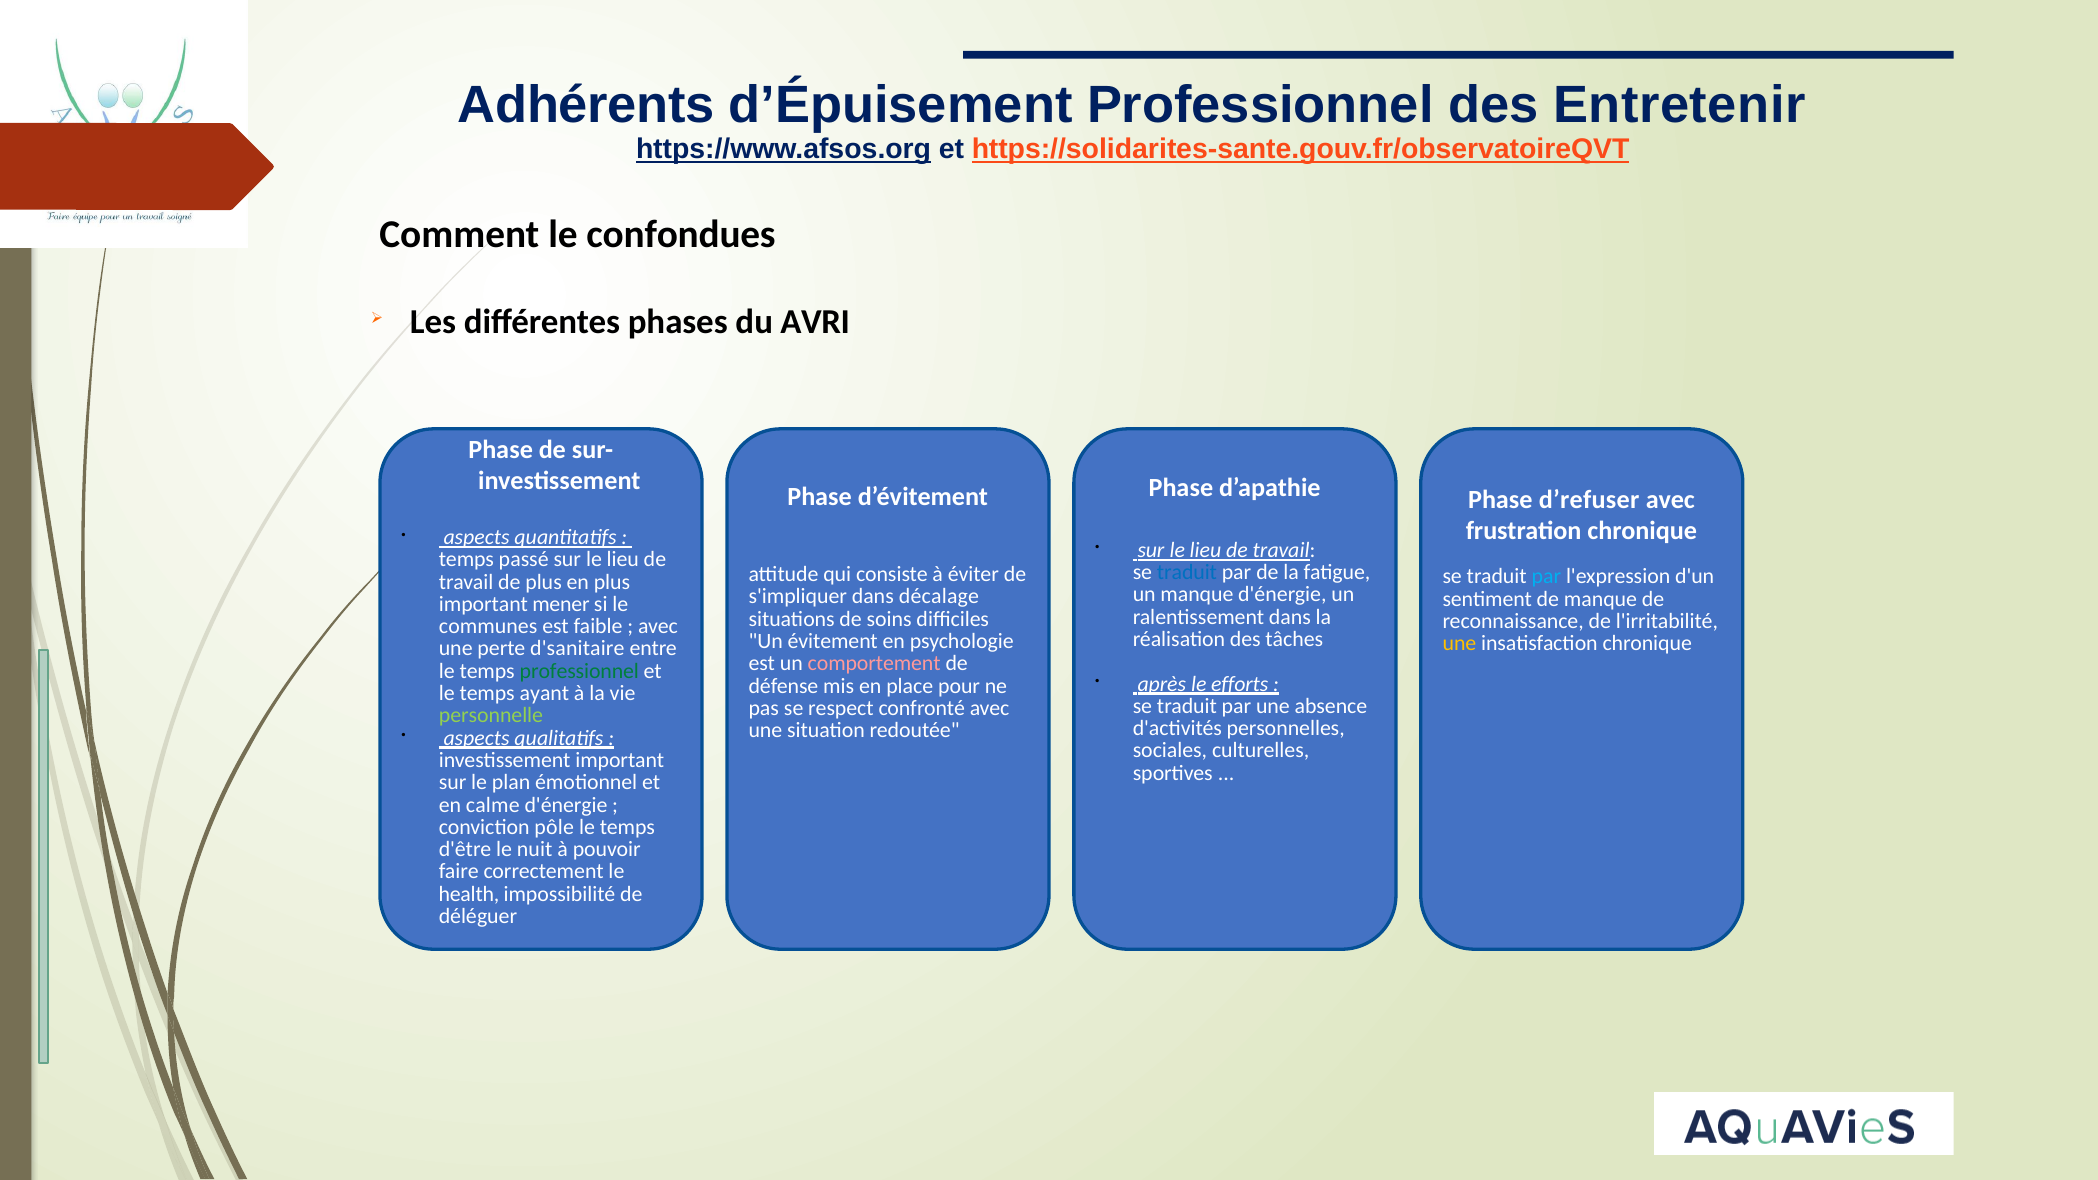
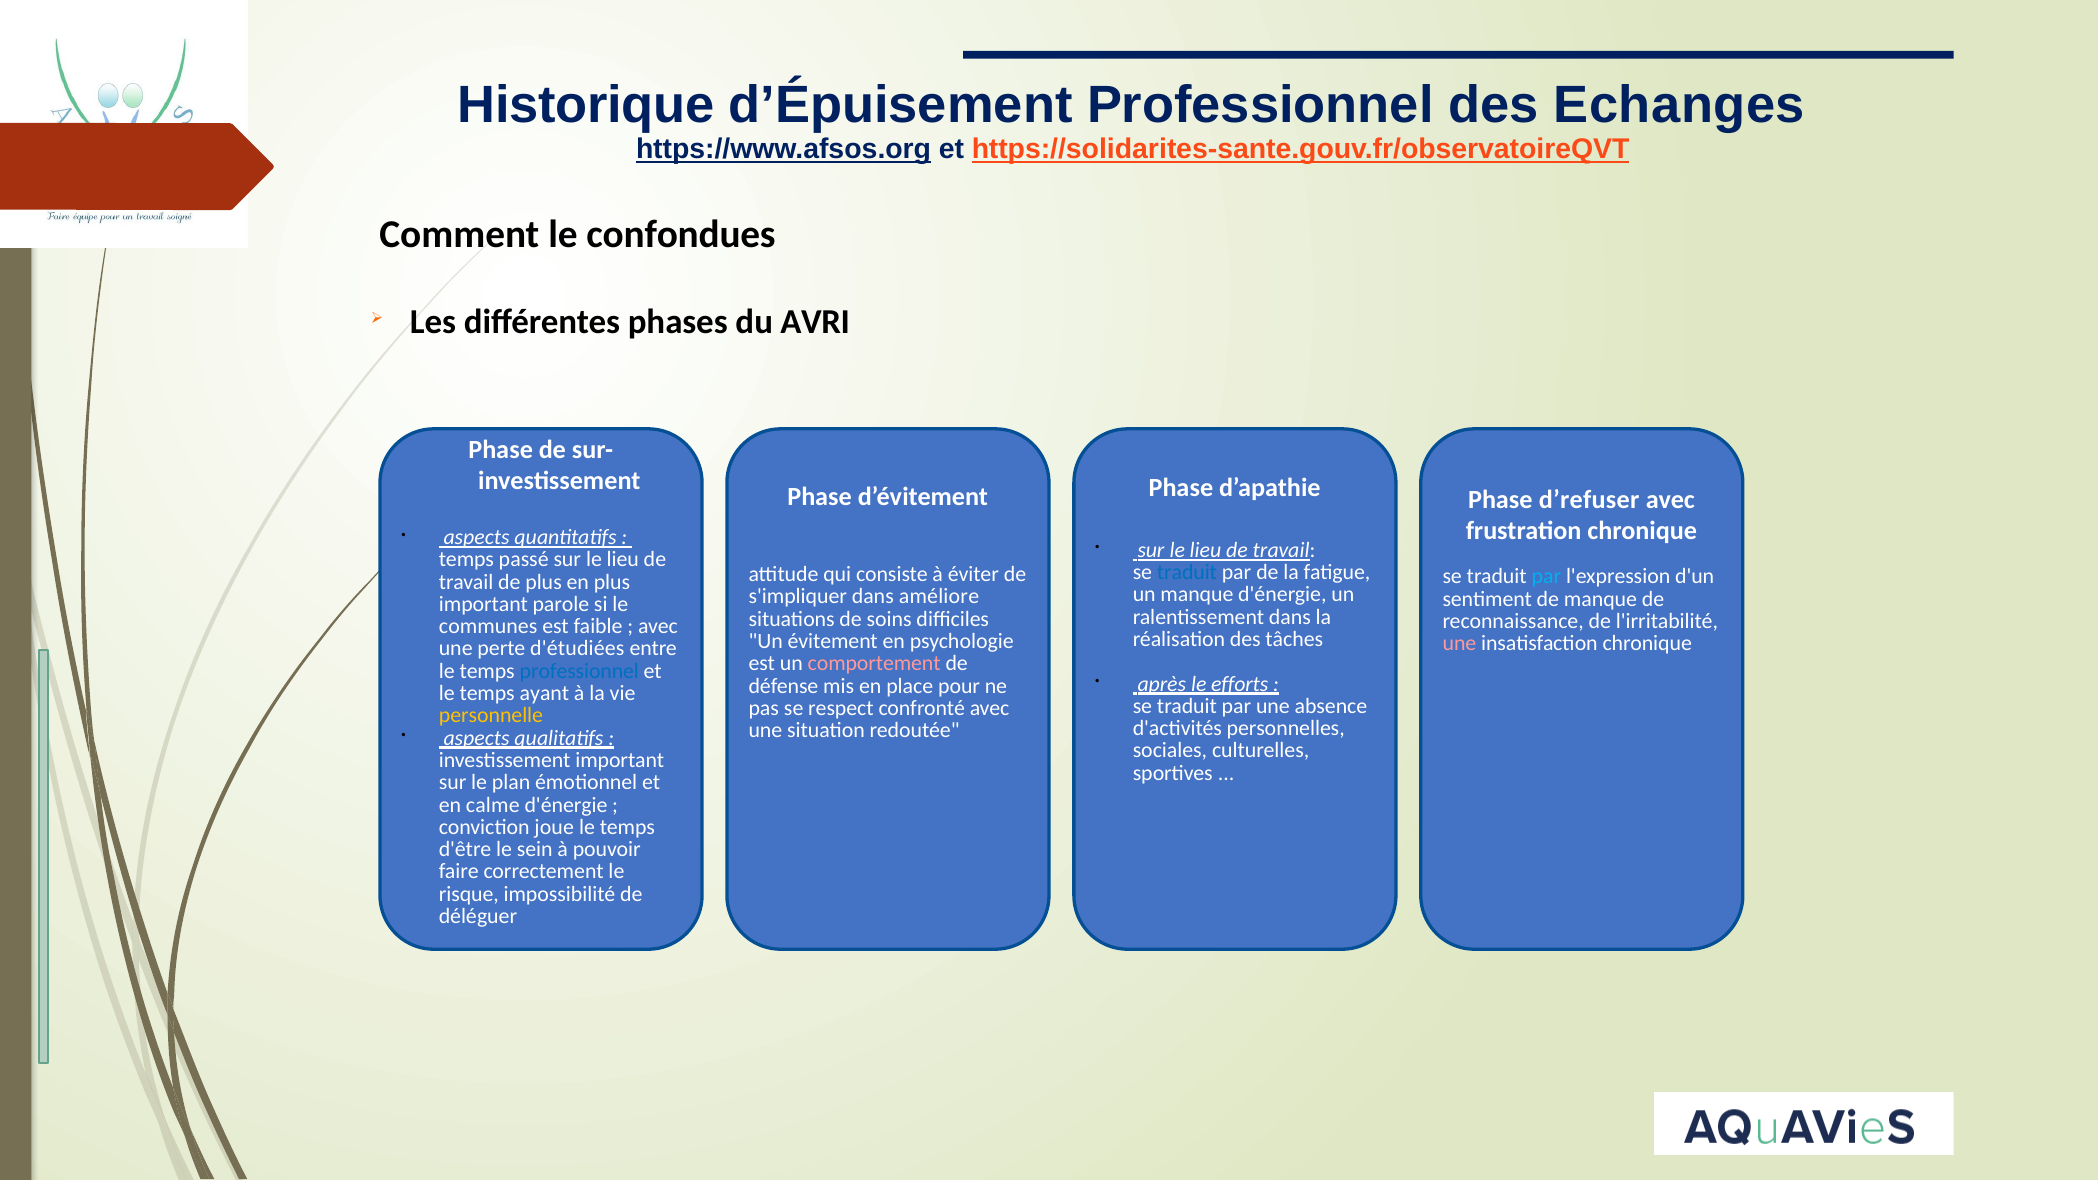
Adhérents: Adhérents -> Historique
Entretenir: Entretenir -> Echanges
décalage: décalage -> améliore
mener: mener -> parole
une at (1459, 643) colour: yellow -> pink
d'sanitaire: d'sanitaire -> d'étudiées
professionnel at (579, 671) colour: green -> blue
personnelle colour: light green -> yellow
pôle: pôle -> joue
nuit: nuit -> sein
health: health -> risque
